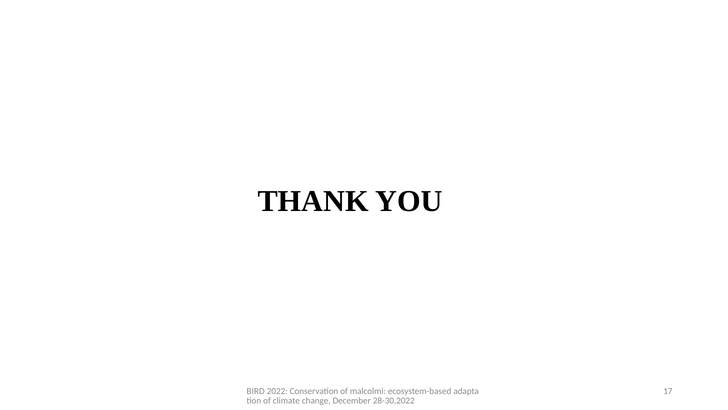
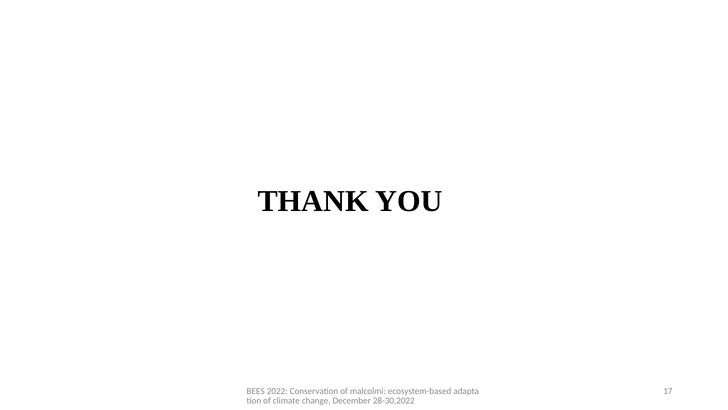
BIRD: BIRD -> BEES
